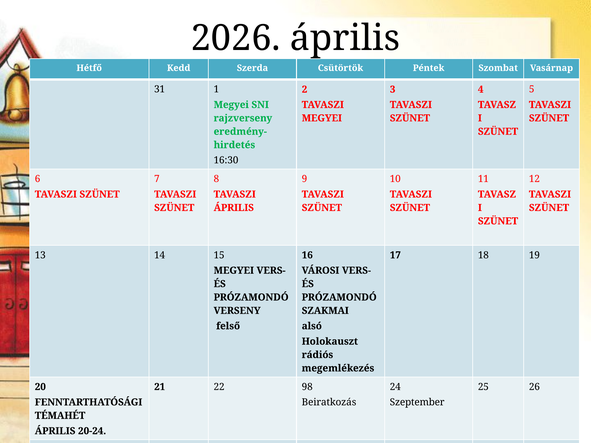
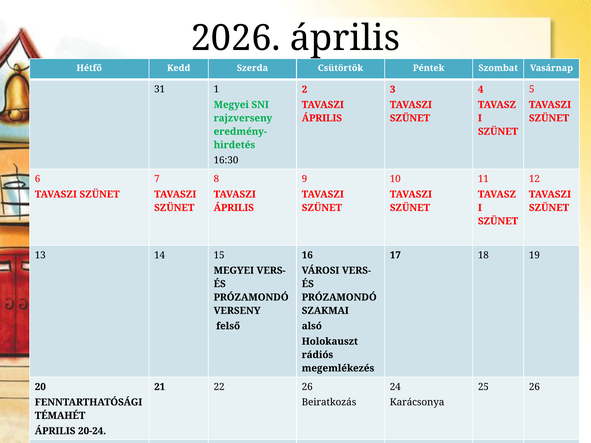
MEGYEI at (322, 118): MEGYEI -> ÁPRILIS
22 98: 98 -> 26
Szeptember: Szeptember -> Karácsonya
